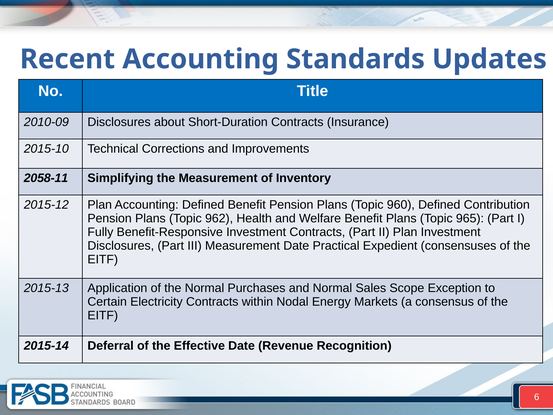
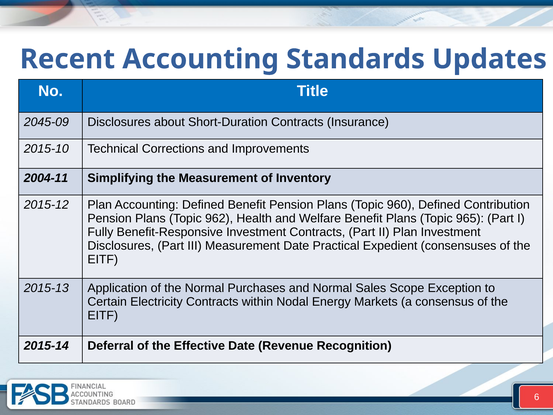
2010-09: 2010-09 -> 2045-09
2058-11: 2058-11 -> 2004-11
